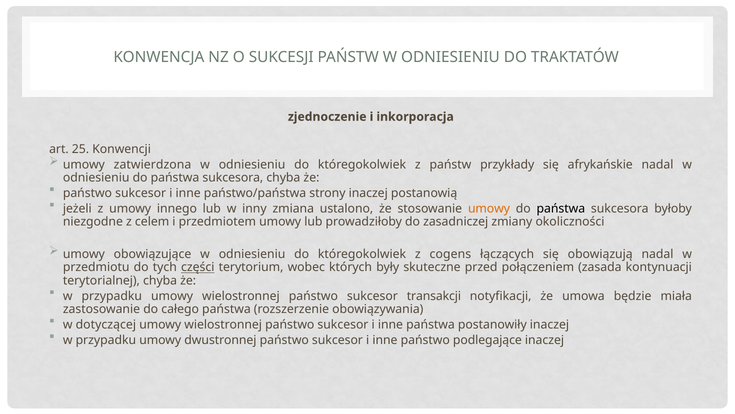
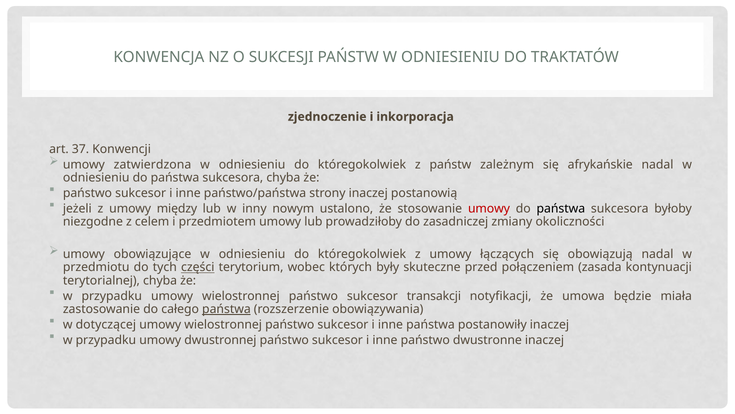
25: 25 -> 37
przykłady: przykłady -> zależnym
innego: innego -> między
zmiana: zmiana -> nowym
umowy at (489, 208) colour: orange -> red
któregokolwiek z cogens: cogens -> umowy
państwa at (226, 309) underline: none -> present
podlegające: podlegające -> dwustronne
